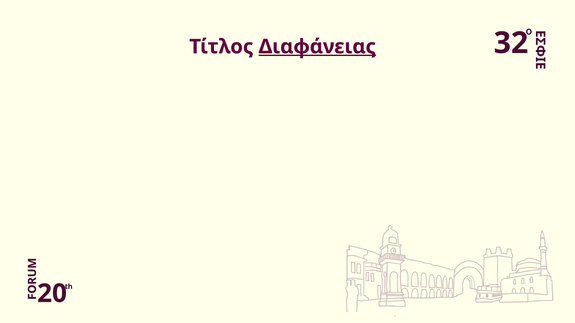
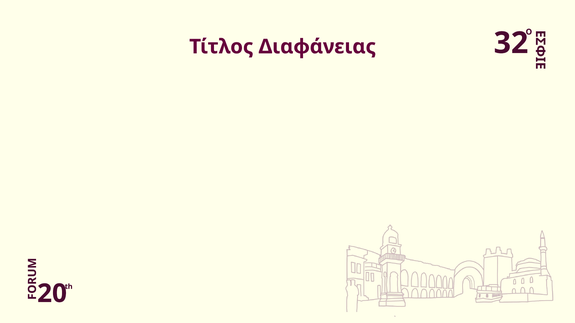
Διαφάνειας underline: present -> none
